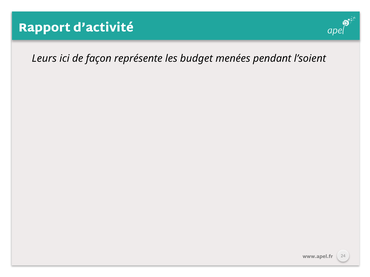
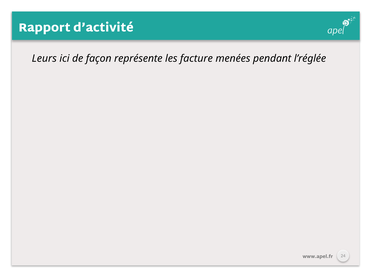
budget: budget -> facture
l’soient: l’soient -> l’réglée
